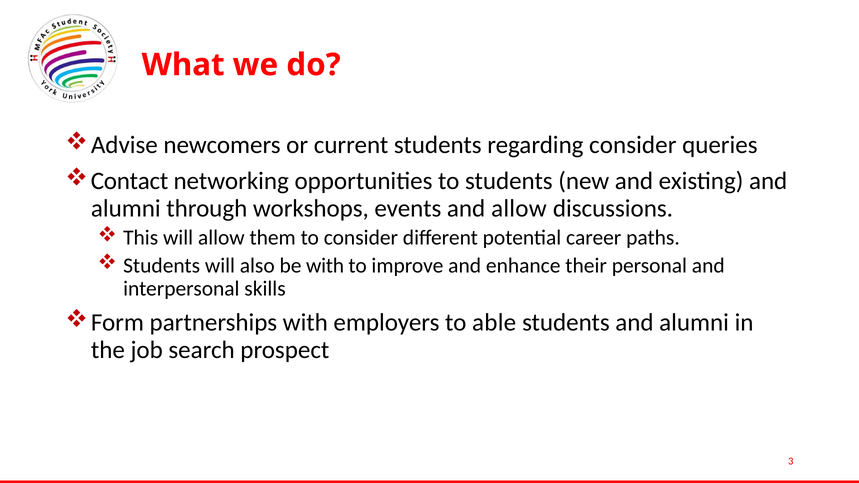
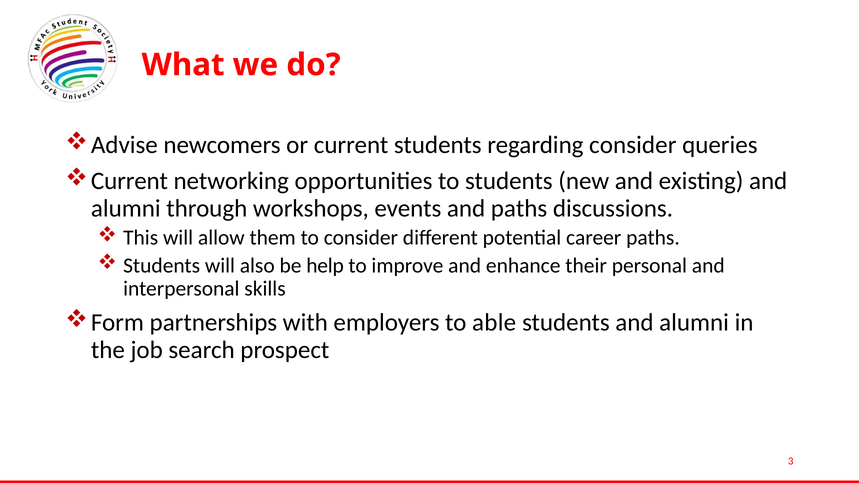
Contact at (130, 181): Contact -> Current
and allow: allow -> paths
be with: with -> help
